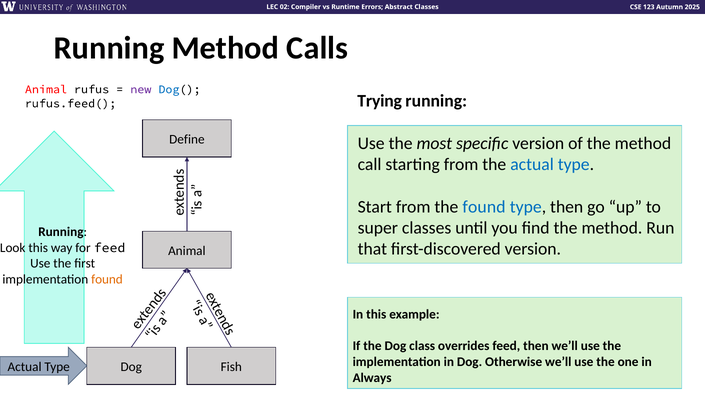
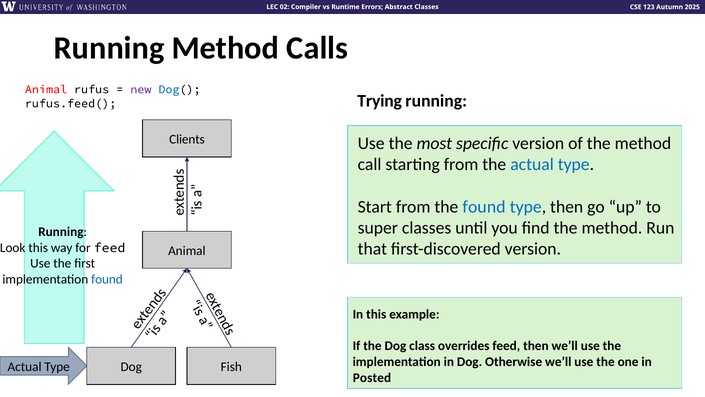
Define: Define -> Clients
found at (107, 279) colour: orange -> blue
Always: Always -> Posted
